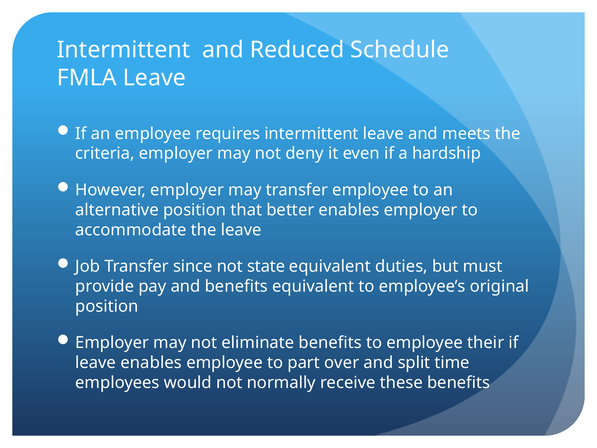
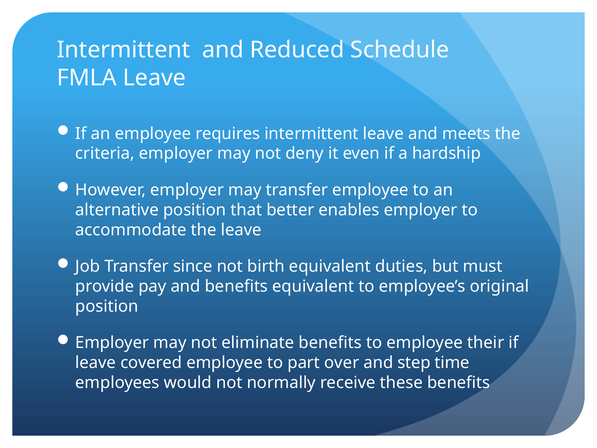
state: state -> birth
leave enables: enables -> covered
split: split -> step
